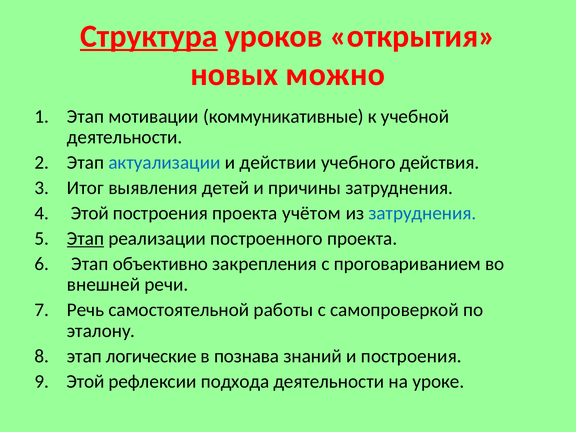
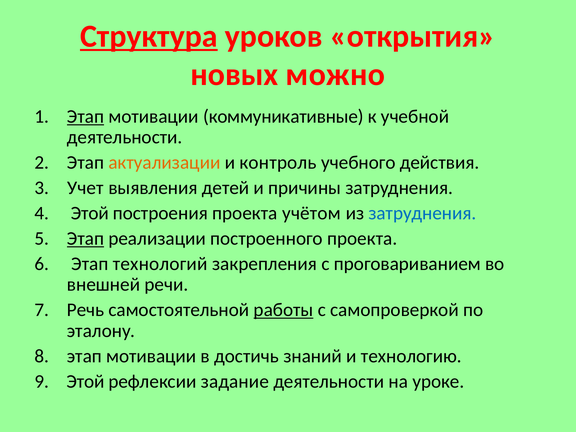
Этап at (86, 117) underline: none -> present
актуализации colour: blue -> orange
действии: действии -> контроль
Итог: Итог -> Учет
объективно: объективно -> технологий
работы underline: none -> present
логические at (151, 356): логические -> мотивации
познава: познава -> достичь
и построения: построения -> технологию
подхода: подхода -> задание
